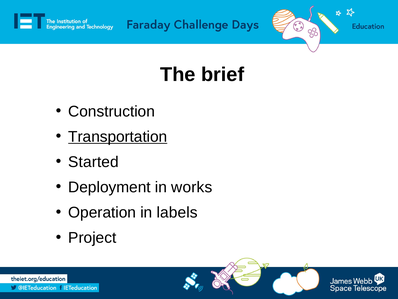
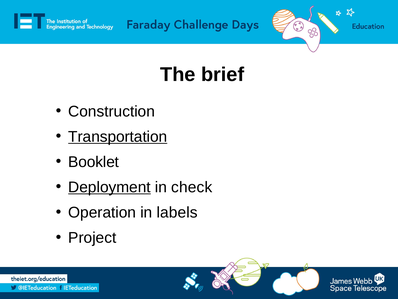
Started: Started -> Booklet
Deployment underline: none -> present
works: works -> check
